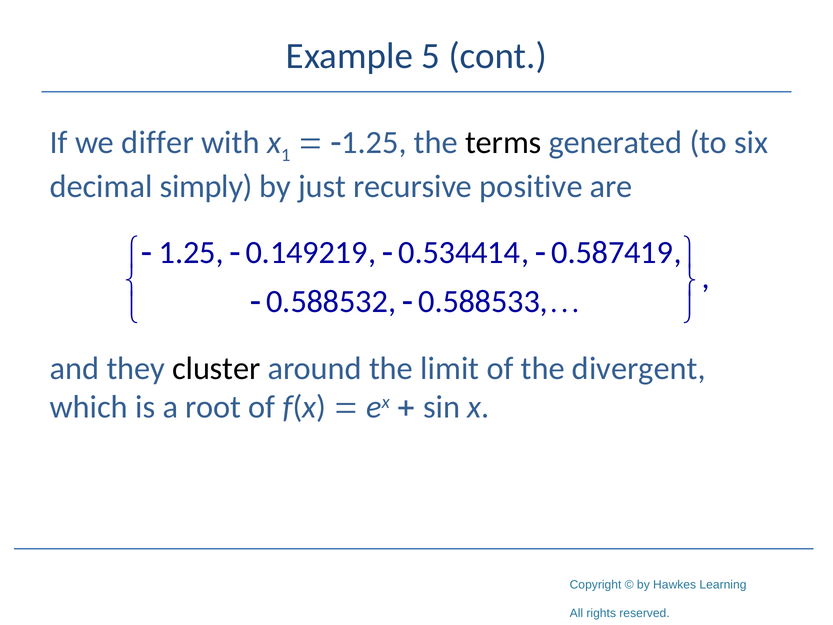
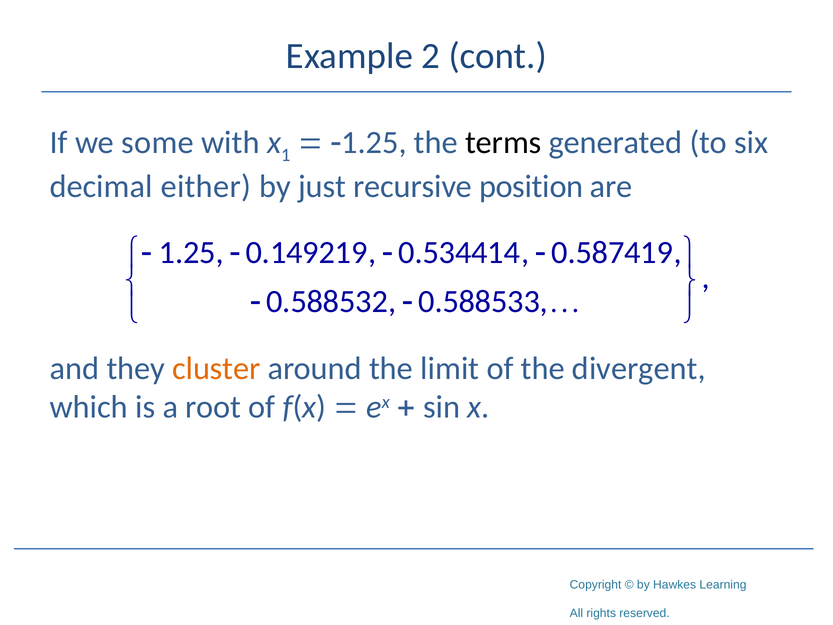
5: 5 -> 2
differ: differ -> some
simply: simply -> either
positive: positive -> position
cluster colour: black -> orange
